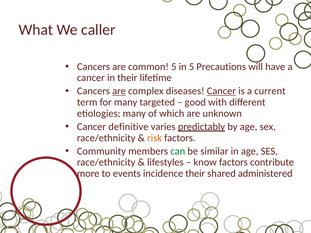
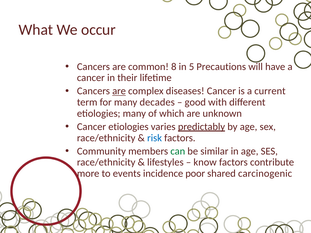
caller: caller -> occur
common 5: 5 -> 8
Cancer at (221, 91) underline: present -> none
targeted: targeted -> decades
Cancer definitive: definitive -> etiologies
risk colour: orange -> blue
incidence their: their -> poor
administered: administered -> carcinogenic
